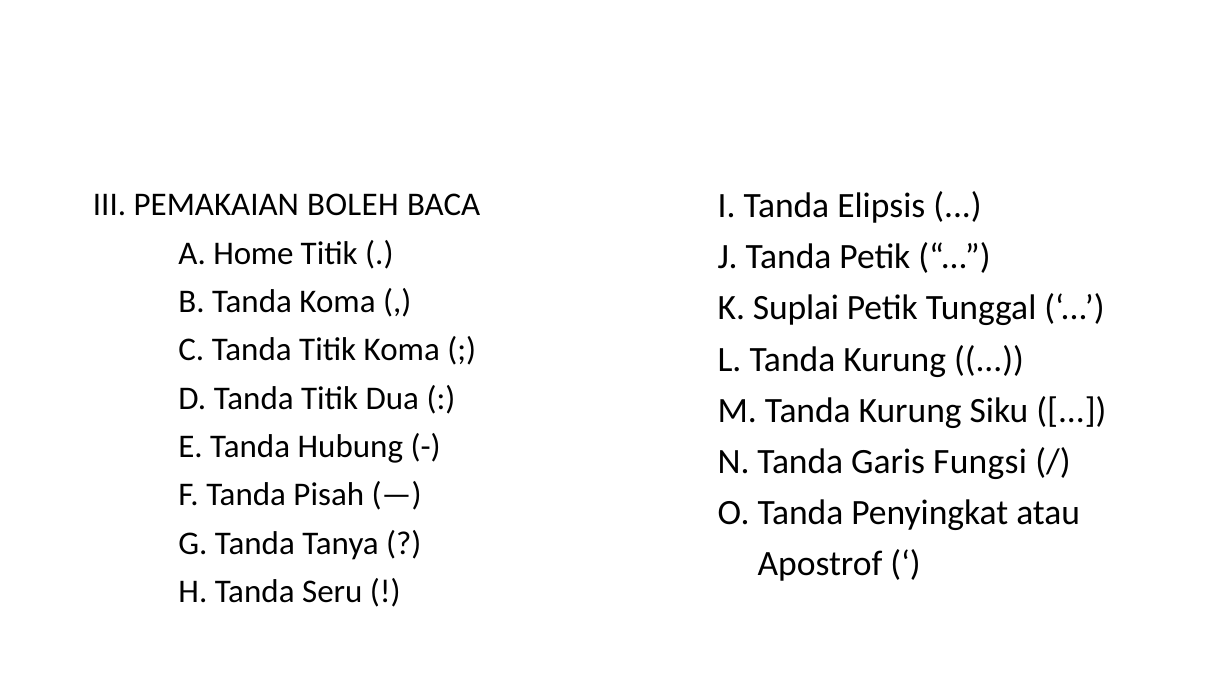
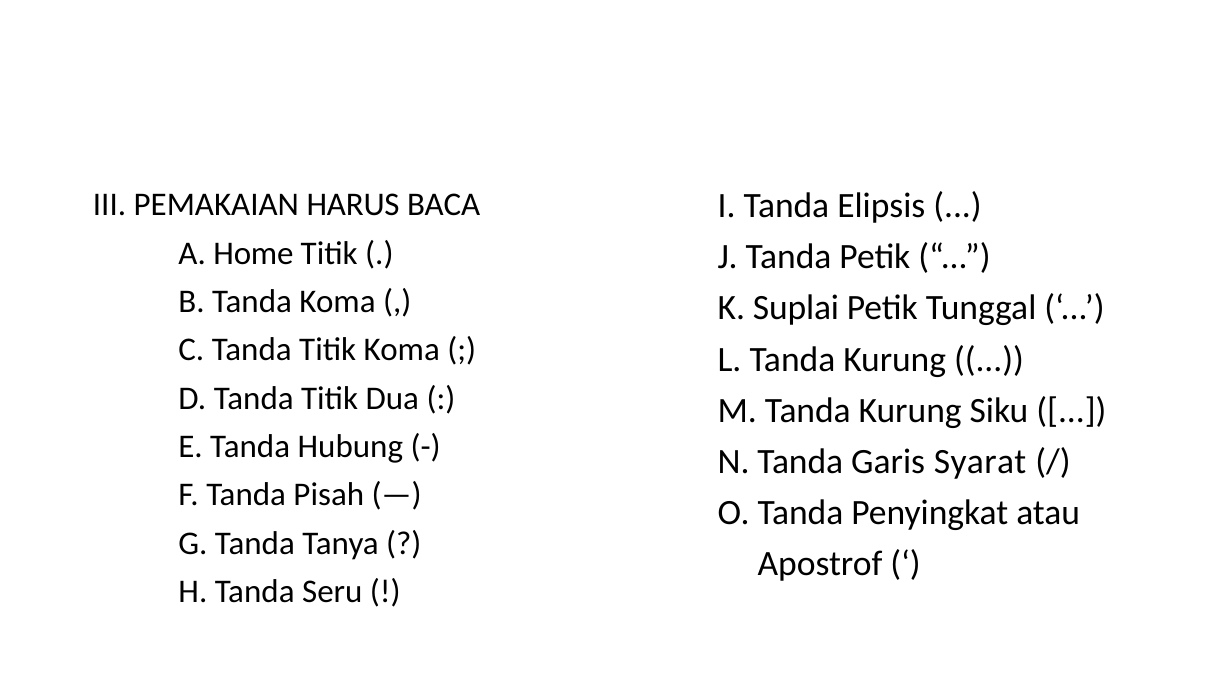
BOLEH: BOLEH -> HARUS
Fungsi: Fungsi -> Syarat
